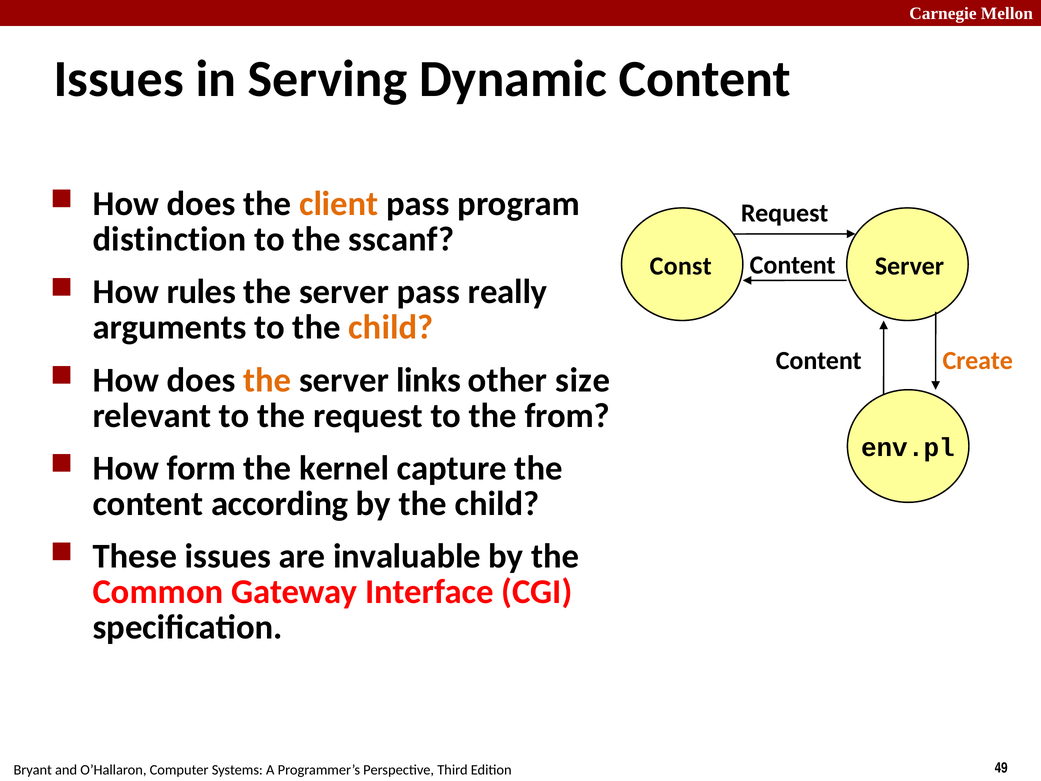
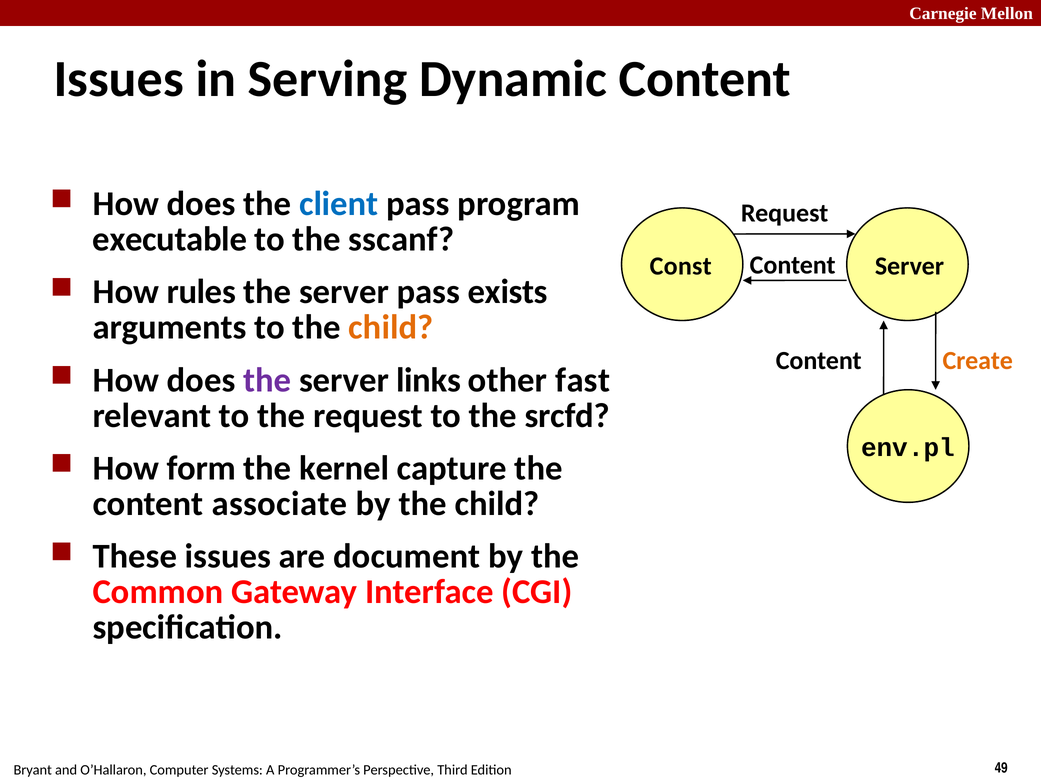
client colour: orange -> blue
distinction: distinction -> executable
really: really -> exists
the at (267, 380) colour: orange -> purple
size: size -> fast
from: from -> srcfd
according: according -> associate
invaluable: invaluable -> document
